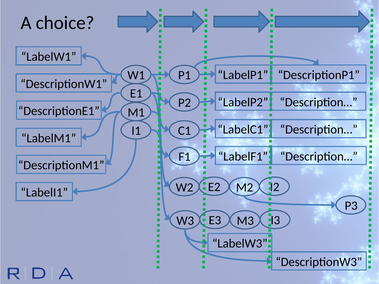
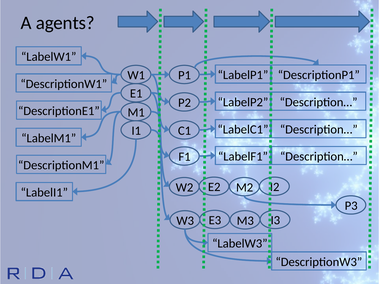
choice: choice -> agents
